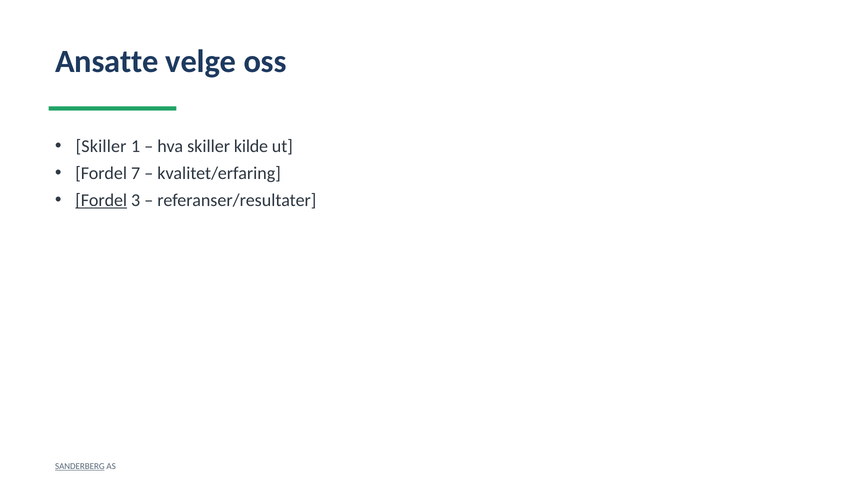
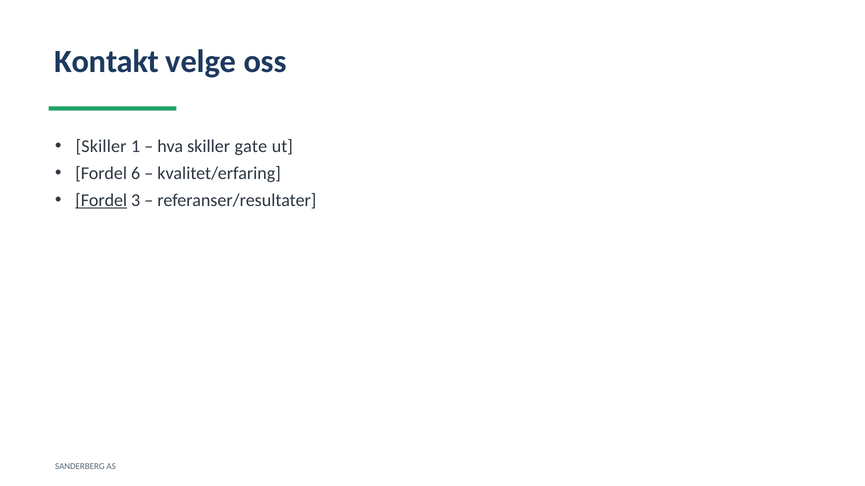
Ansatte: Ansatte -> Kontakt
kilde: kilde -> gate
7: 7 -> 6
SANDERBERG underline: present -> none
